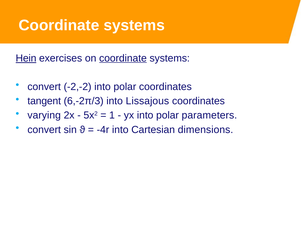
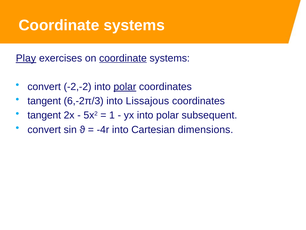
Hein: Hein -> Play
polar at (125, 87) underline: none -> present
varying at (44, 115): varying -> tangent
parameters: parameters -> subsequent
